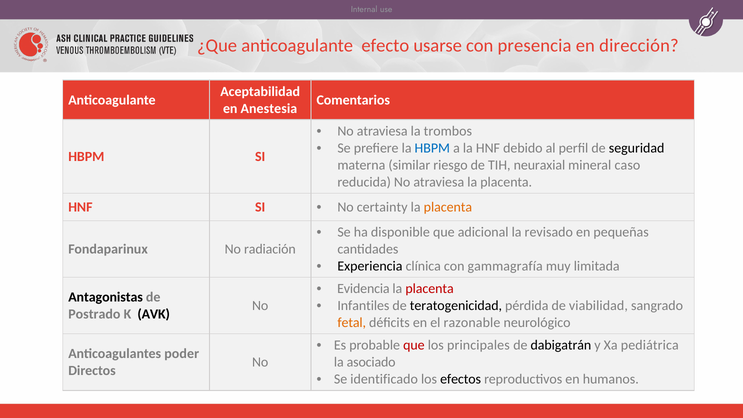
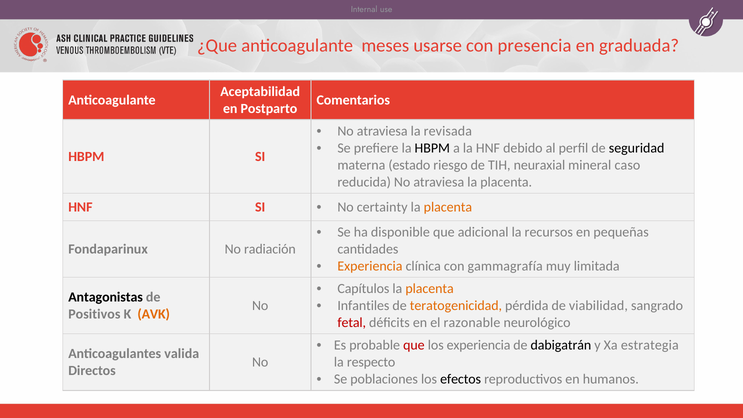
efecto: efecto -> meses
dirección: dirección -> graduada
Anestesia: Anestesia -> Postparto
trombos: trombos -> revisada
HBPM at (432, 148) colour: blue -> black
similar: similar -> estado
revisado: revisado -> recursos
Experiencia at (370, 266) colour: black -> orange
Evidencia: Evidencia -> Capítulos
placenta at (430, 289) colour: red -> orange
teratogenicidad colour: black -> orange
Postrado: Postrado -> Positivos
AVK colour: black -> orange
fetal colour: orange -> red
los principales: principales -> experiencia
pediátrica: pediátrica -> estrategia
poder: poder -> valida
asociado: asociado -> respecto
identificado: identificado -> poblaciones
